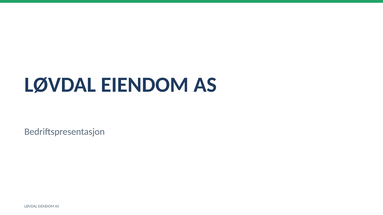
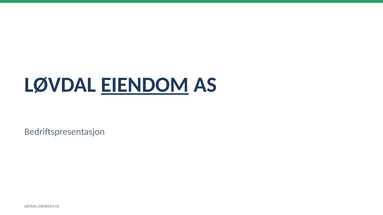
EIENDOM at (145, 85) underline: none -> present
